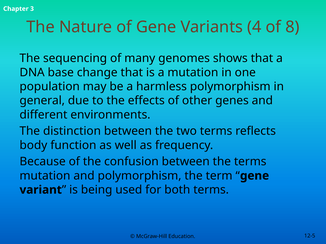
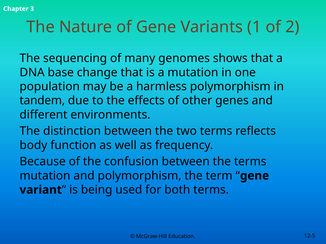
4: 4 -> 1
8: 8 -> 2
general: general -> tandem
